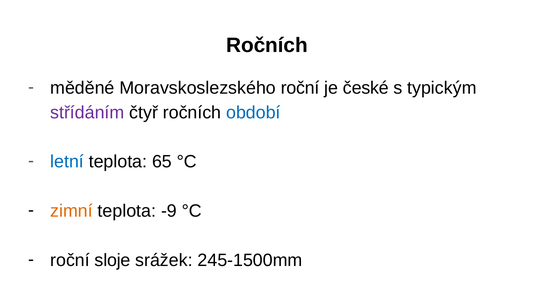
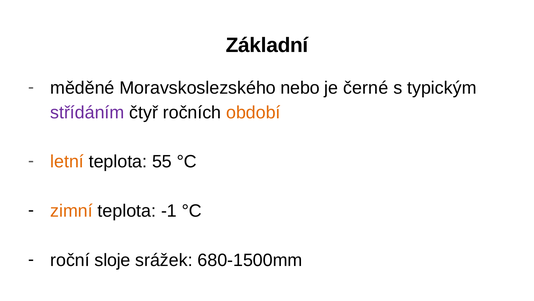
Ročních at (267, 45): Ročních -> Základní
Moravskoslezského roční: roční -> nebo
české: české -> černé
období colour: blue -> orange
letní colour: blue -> orange
65: 65 -> 55
-9: -9 -> -1
245-1500mm: 245-1500mm -> 680-1500mm
